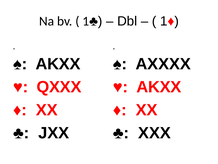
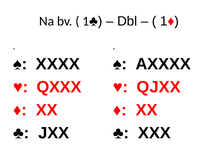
AKXX at (58, 64): AKXX -> XXXX
AKXX at (159, 87): AKXX -> QJXX
